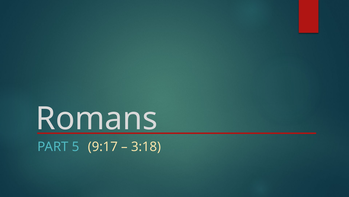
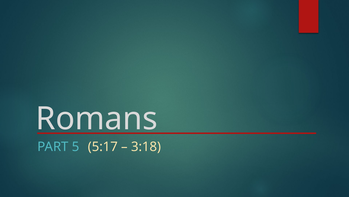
9:17: 9:17 -> 5:17
